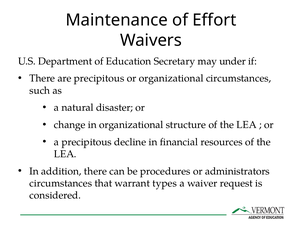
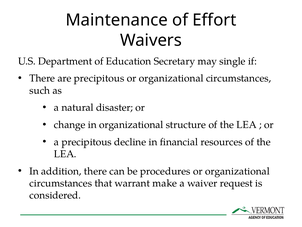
under: under -> single
administrators at (237, 171): administrators -> organizational
types: types -> make
